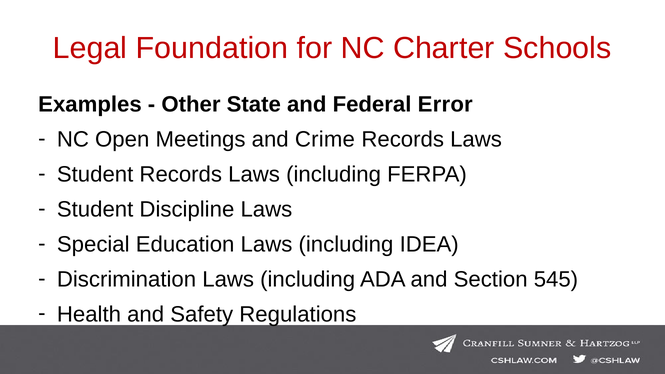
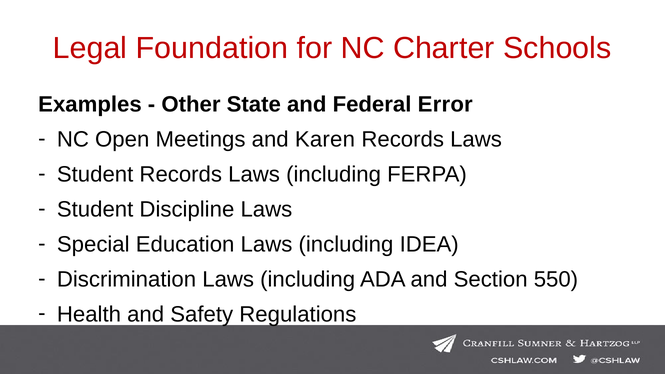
Crime: Crime -> Karen
545: 545 -> 550
